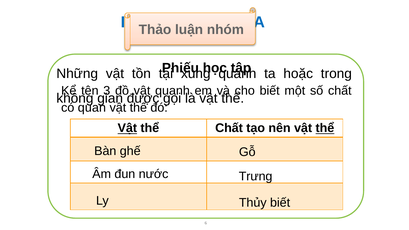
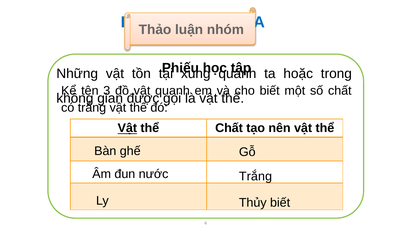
có quan: quan -> trắng
thể at (325, 128) underline: present -> none
nước Trưng: Trưng -> Trắng
